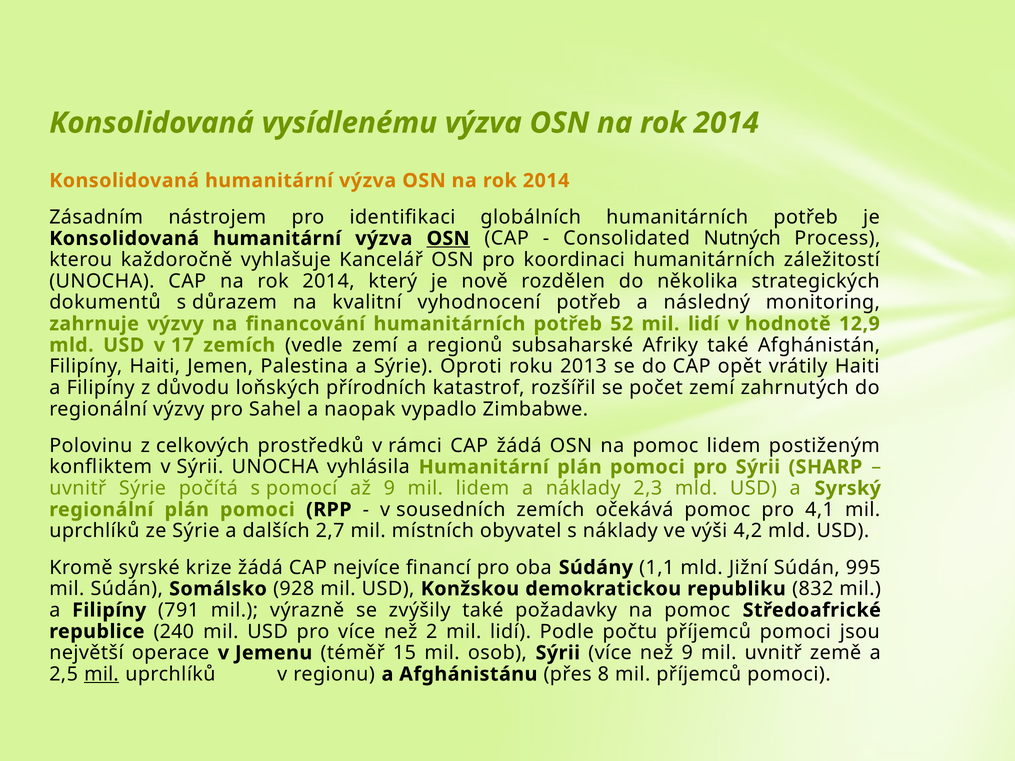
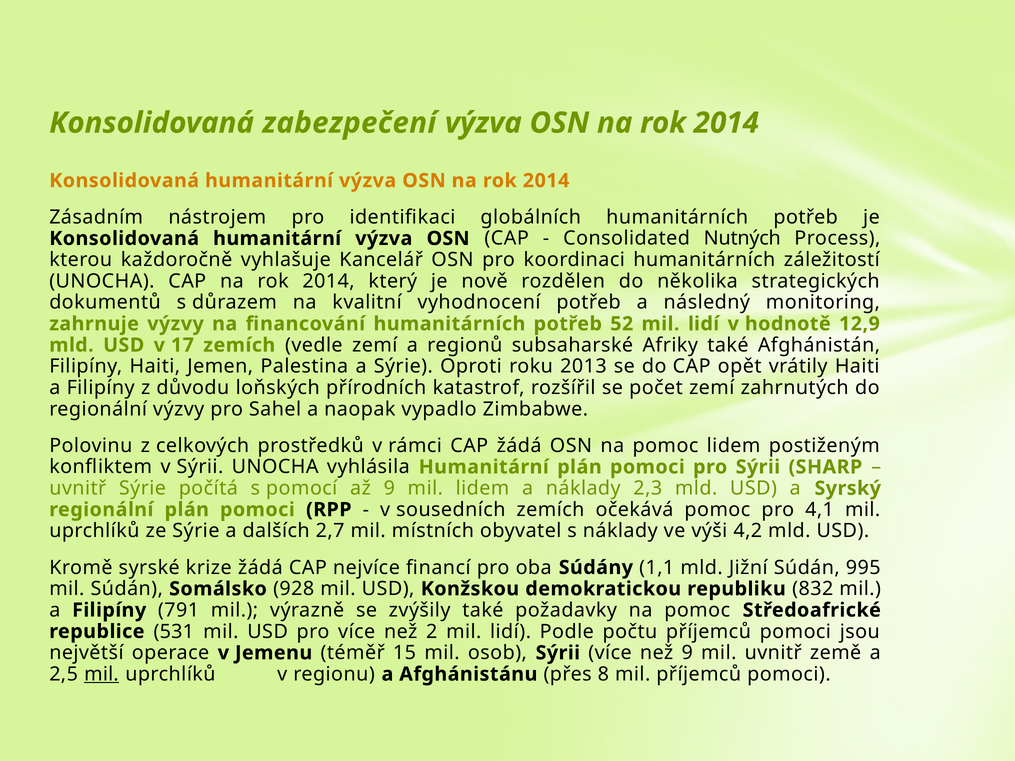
vysídlenému: vysídlenému -> zabezpečení
OSN at (448, 239) underline: present -> none
240: 240 -> 531
